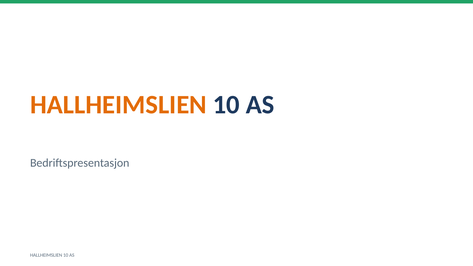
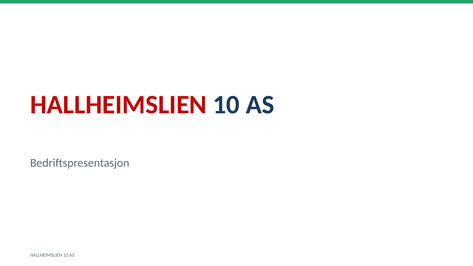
HALLHEIMSLIEN at (118, 105) colour: orange -> red
